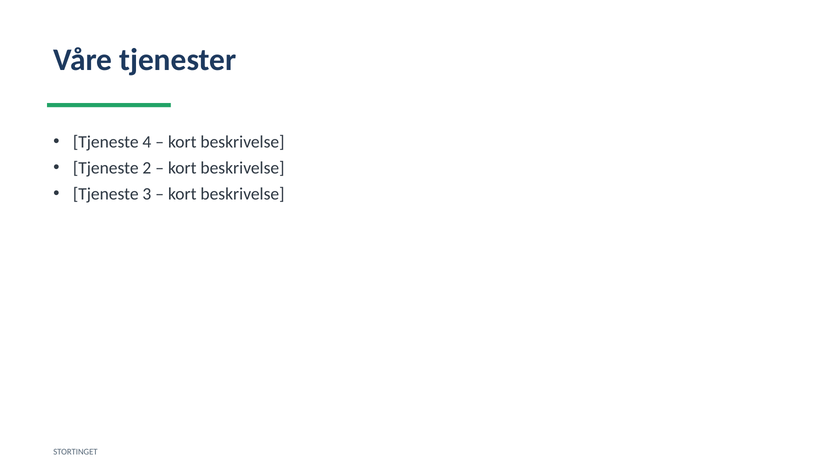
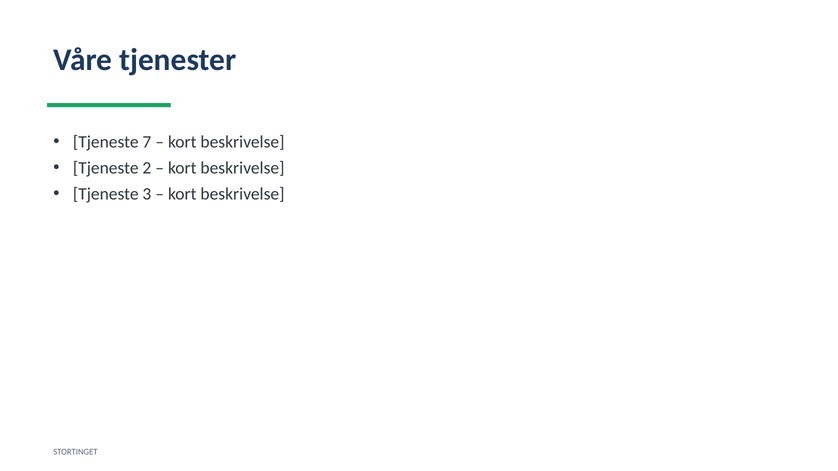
4: 4 -> 7
